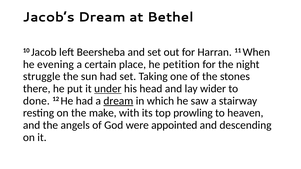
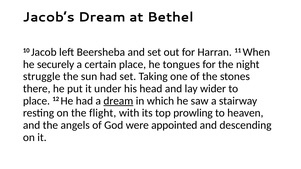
evening: evening -> securely
petition: petition -> tongues
under underline: present -> none
done at (36, 101): done -> place
make: make -> flight
